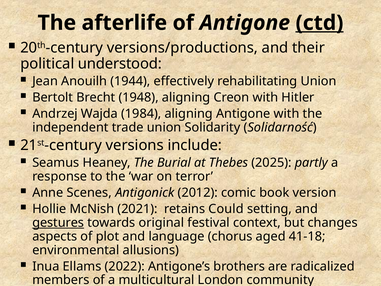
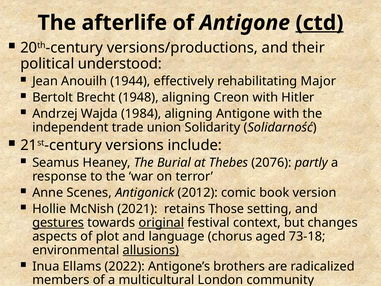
rehabilitating Union: Union -> Major
2025: 2025 -> 2076
Could: Could -> Those
original underline: none -> present
41-18: 41-18 -> 73-18
allusions underline: none -> present
